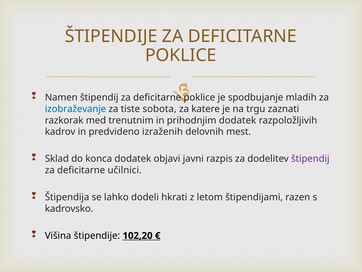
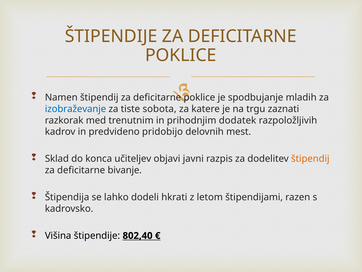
izraženih: izraženih -> pridobijo
konca dodatek: dodatek -> učiteljev
štipendij at (310, 159) colour: purple -> orange
učilnici: učilnici -> bivanje
102,20: 102,20 -> 802,40
